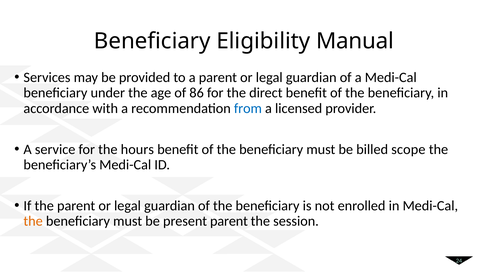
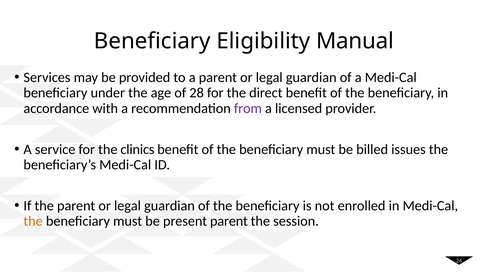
86: 86 -> 28
from colour: blue -> purple
hours: hours -> clinics
scope: scope -> issues
